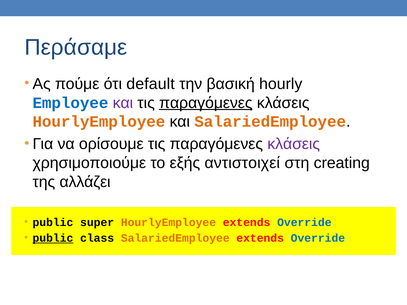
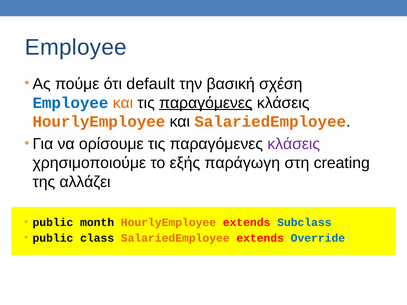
Περάσαμε at (76, 47): Περάσαμε -> Employee
hourly: hourly -> σχέση
και at (123, 103) colour: purple -> orange
αντιστοιχεί: αντιστοιχεί -> παράγωγη
super: super -> month
HourlyEmployee extends Override: Override -> Subclass
public at (53, 238) underline: present -> none
